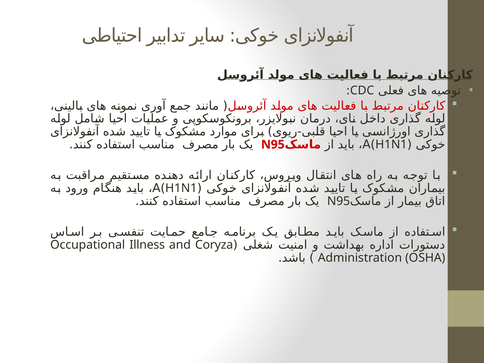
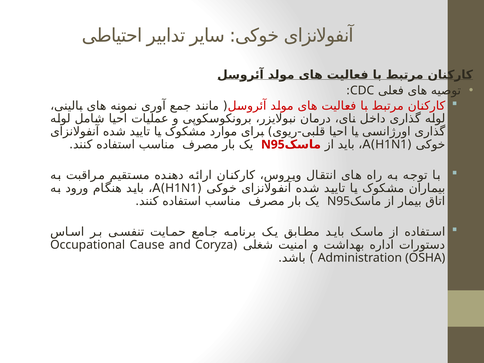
Illness: Illness -> Cause
